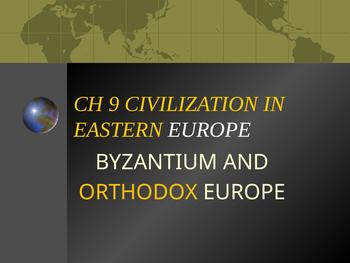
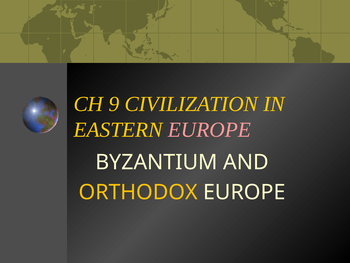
EUROPE at (209, 130) colour: white -> pink
